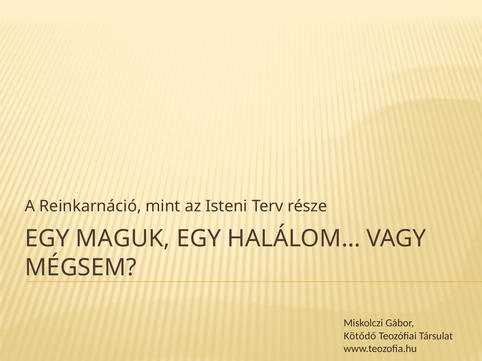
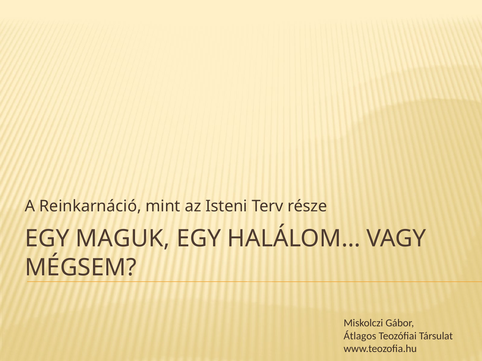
Kötődő: Kötődő -> Átlagos
